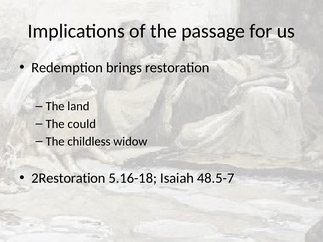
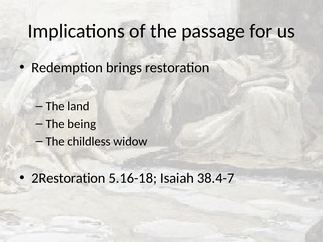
could: could -> being
48.5-7: 48.5-7 -> 38.4-7
